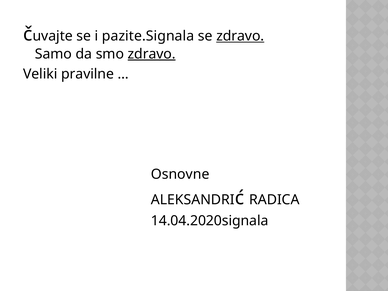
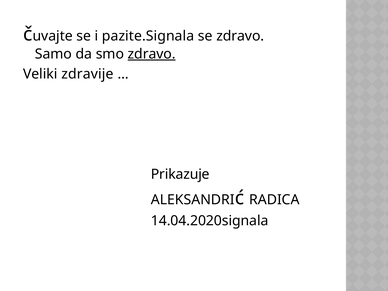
zdravo at (240, 36) underline: present -> none
pravilne: pravilne -> zdravije
Osnovne: Osnovne -> Prikazuje
